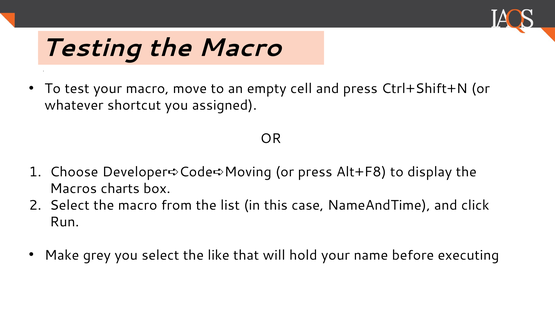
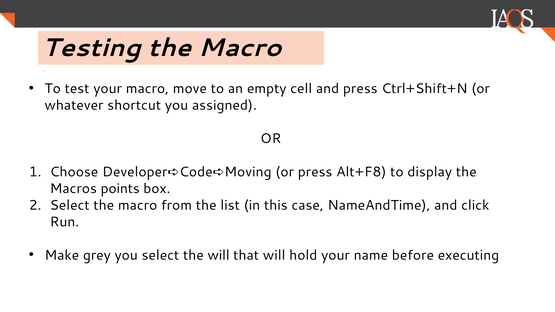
charts: charts -> points
the like: like -> will
